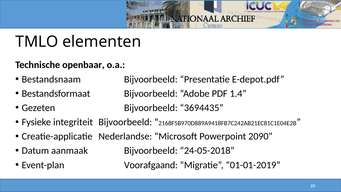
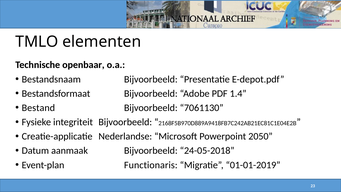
Gezeten: Gezeten -> Bestand
3694435: 3694435 -> 7061130
2090: 2090 -> 2050
Voorafgaand: Voorafgaand -> Functionaris
